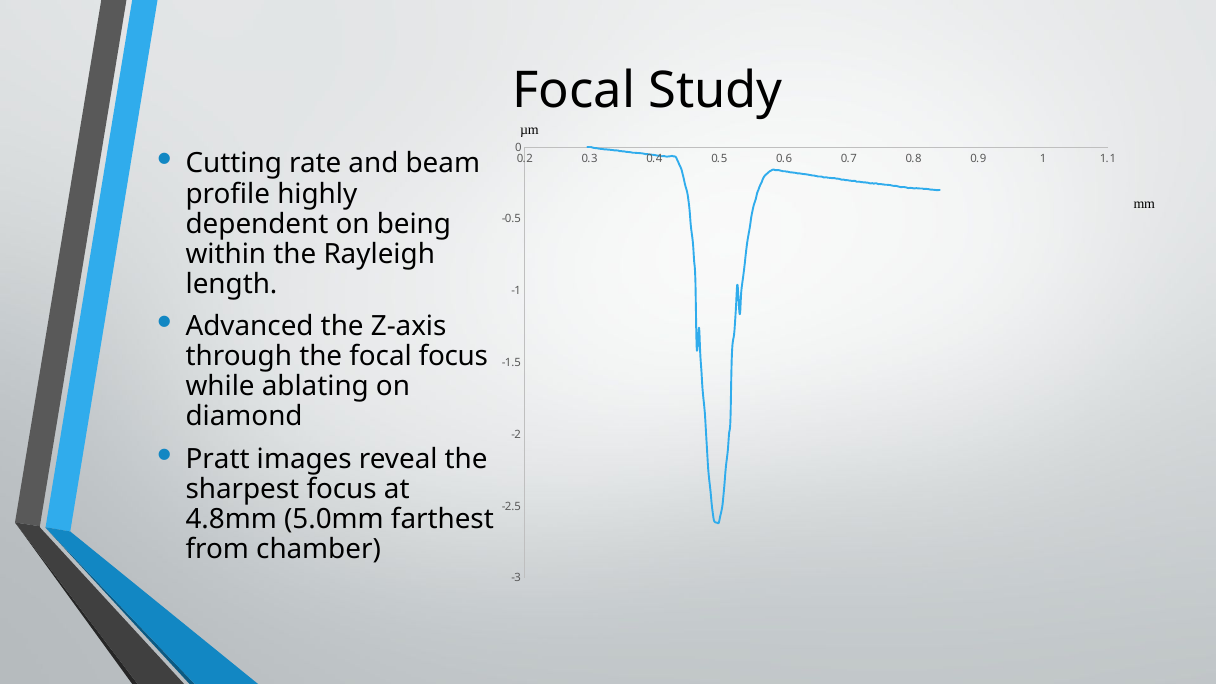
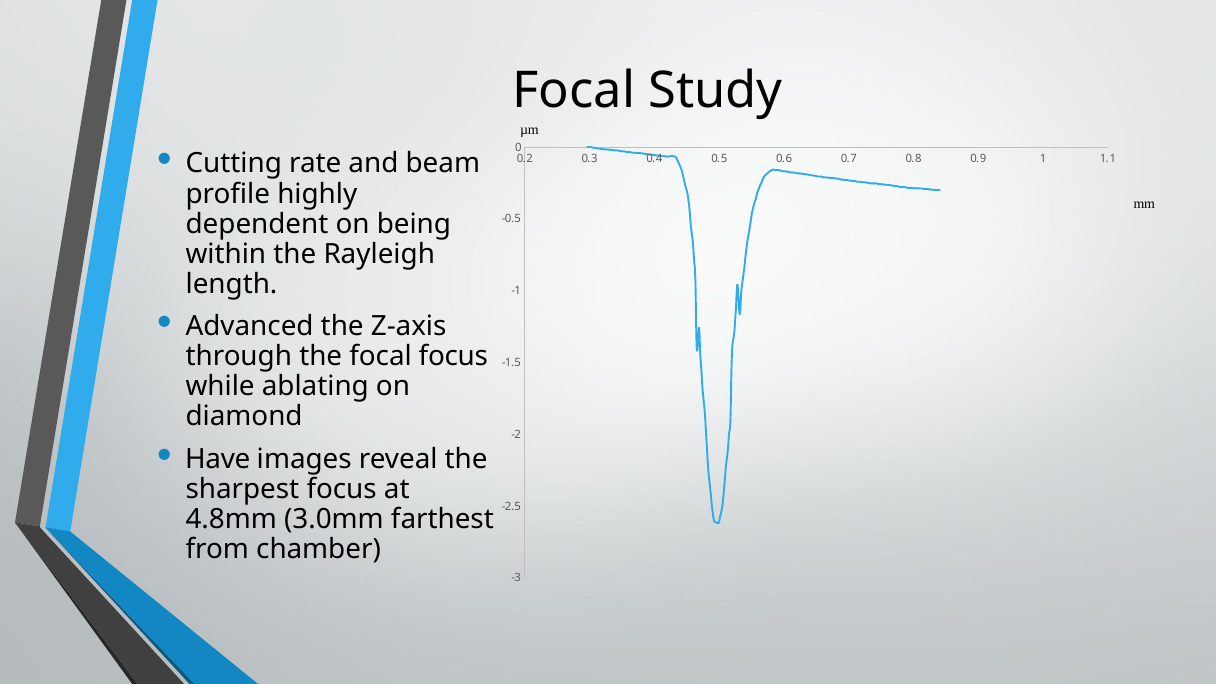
Pratt: Pratt -> Have
5.0mm: 5.0mm -> 3.0mm
